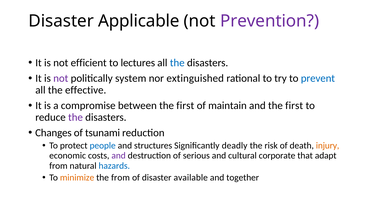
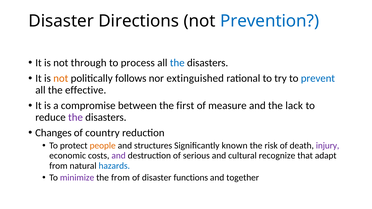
Applicable: Applicable -> Directions
Prevention colour: purple -> blue
efficient: efficient -> through
lectures: lectures -> process
not at (61, 78) colour: purple -> orange
system: system -> follows
maintain: maintain -> measure
and the first: first -> lack
tsunami: tsunami -> country
people colour: blue -> orange
deadly: deadly -> known
injury colour: orange -> purple
corporate: corporate -> recognize
minimize colour: orange -> purple
available: available -> functions
